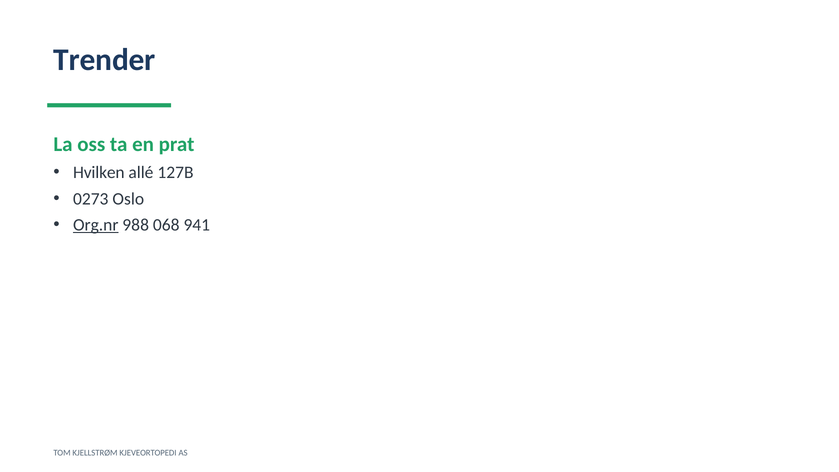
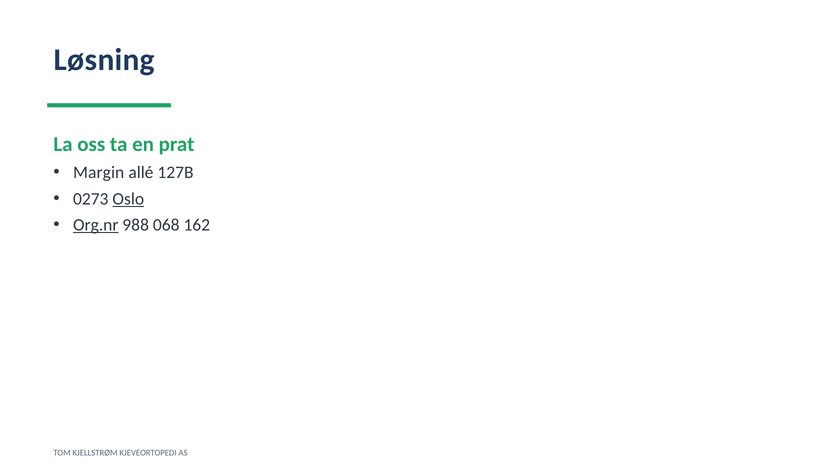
Trender: Trender -> Løsning
Hvilken: Hvilken -> Margin
Oslo underline: none -> present
941: 941 -> 162
